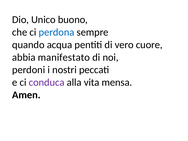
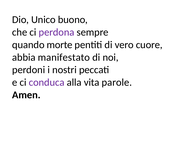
perdona colour: blue -> purple
acqua: acqua -> morte
mensa: mensa -> parole
